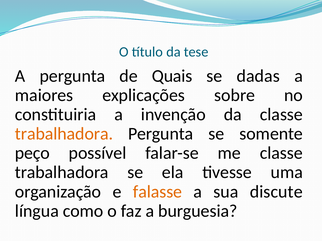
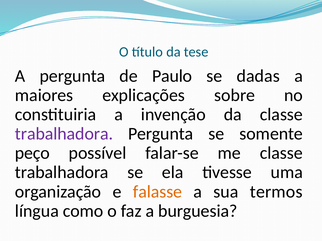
Quais: Quais -> Paulo
trabalhadora at (64, 134) colour: orange -> purple
discute: discute -> termos
